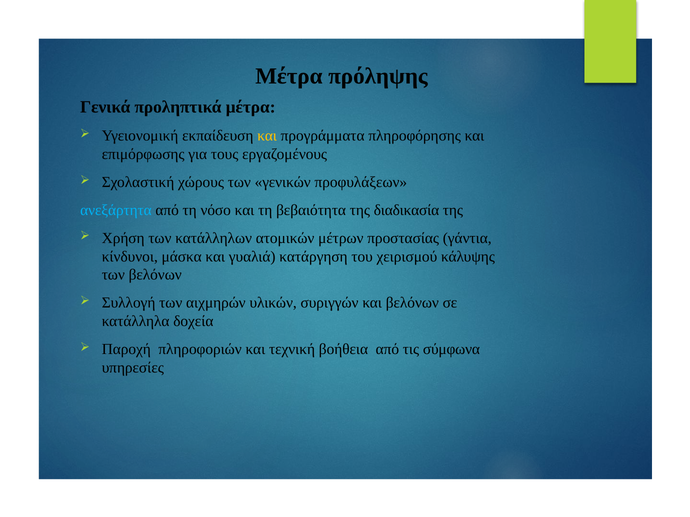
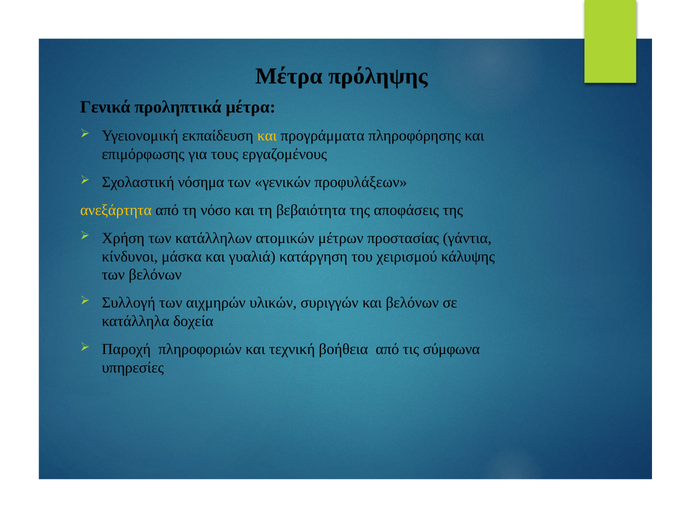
χώρους: χώρους -> νόσημα
ανεξάρτητα colour: light blue -> yellow
διαδικασία: διαδικασία -> αποφάσεις
